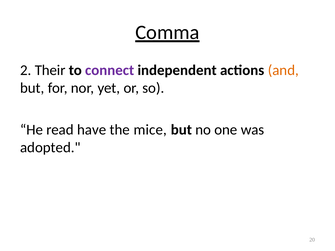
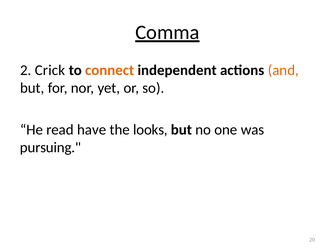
Their: Their -> Crick
connect colour: purple -> orange
mice: mice -> looks
adopted: adopted -> pursuing
